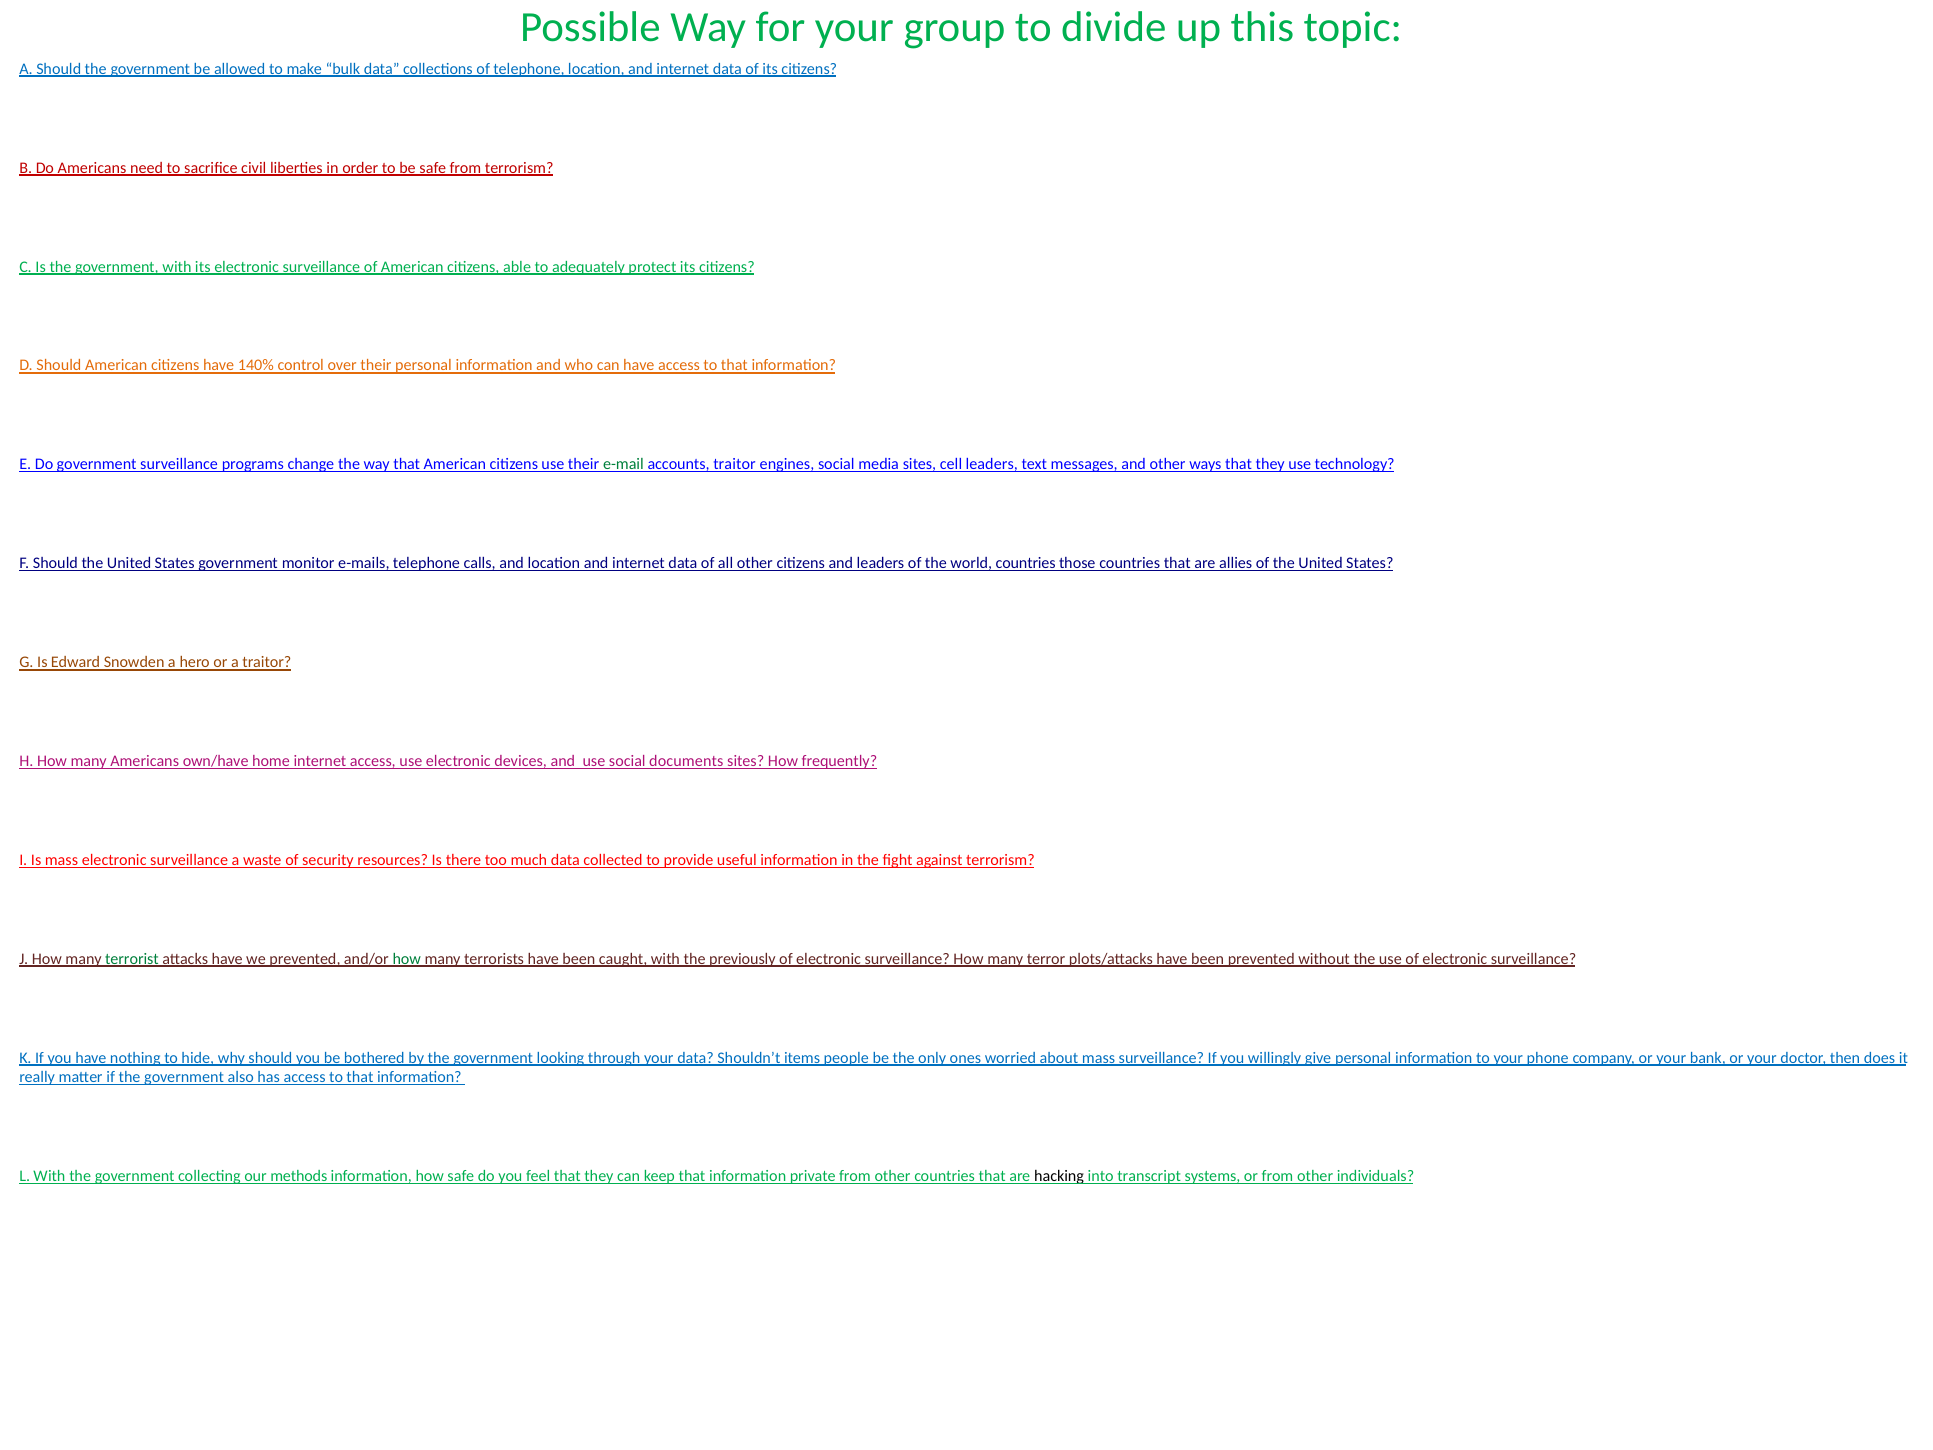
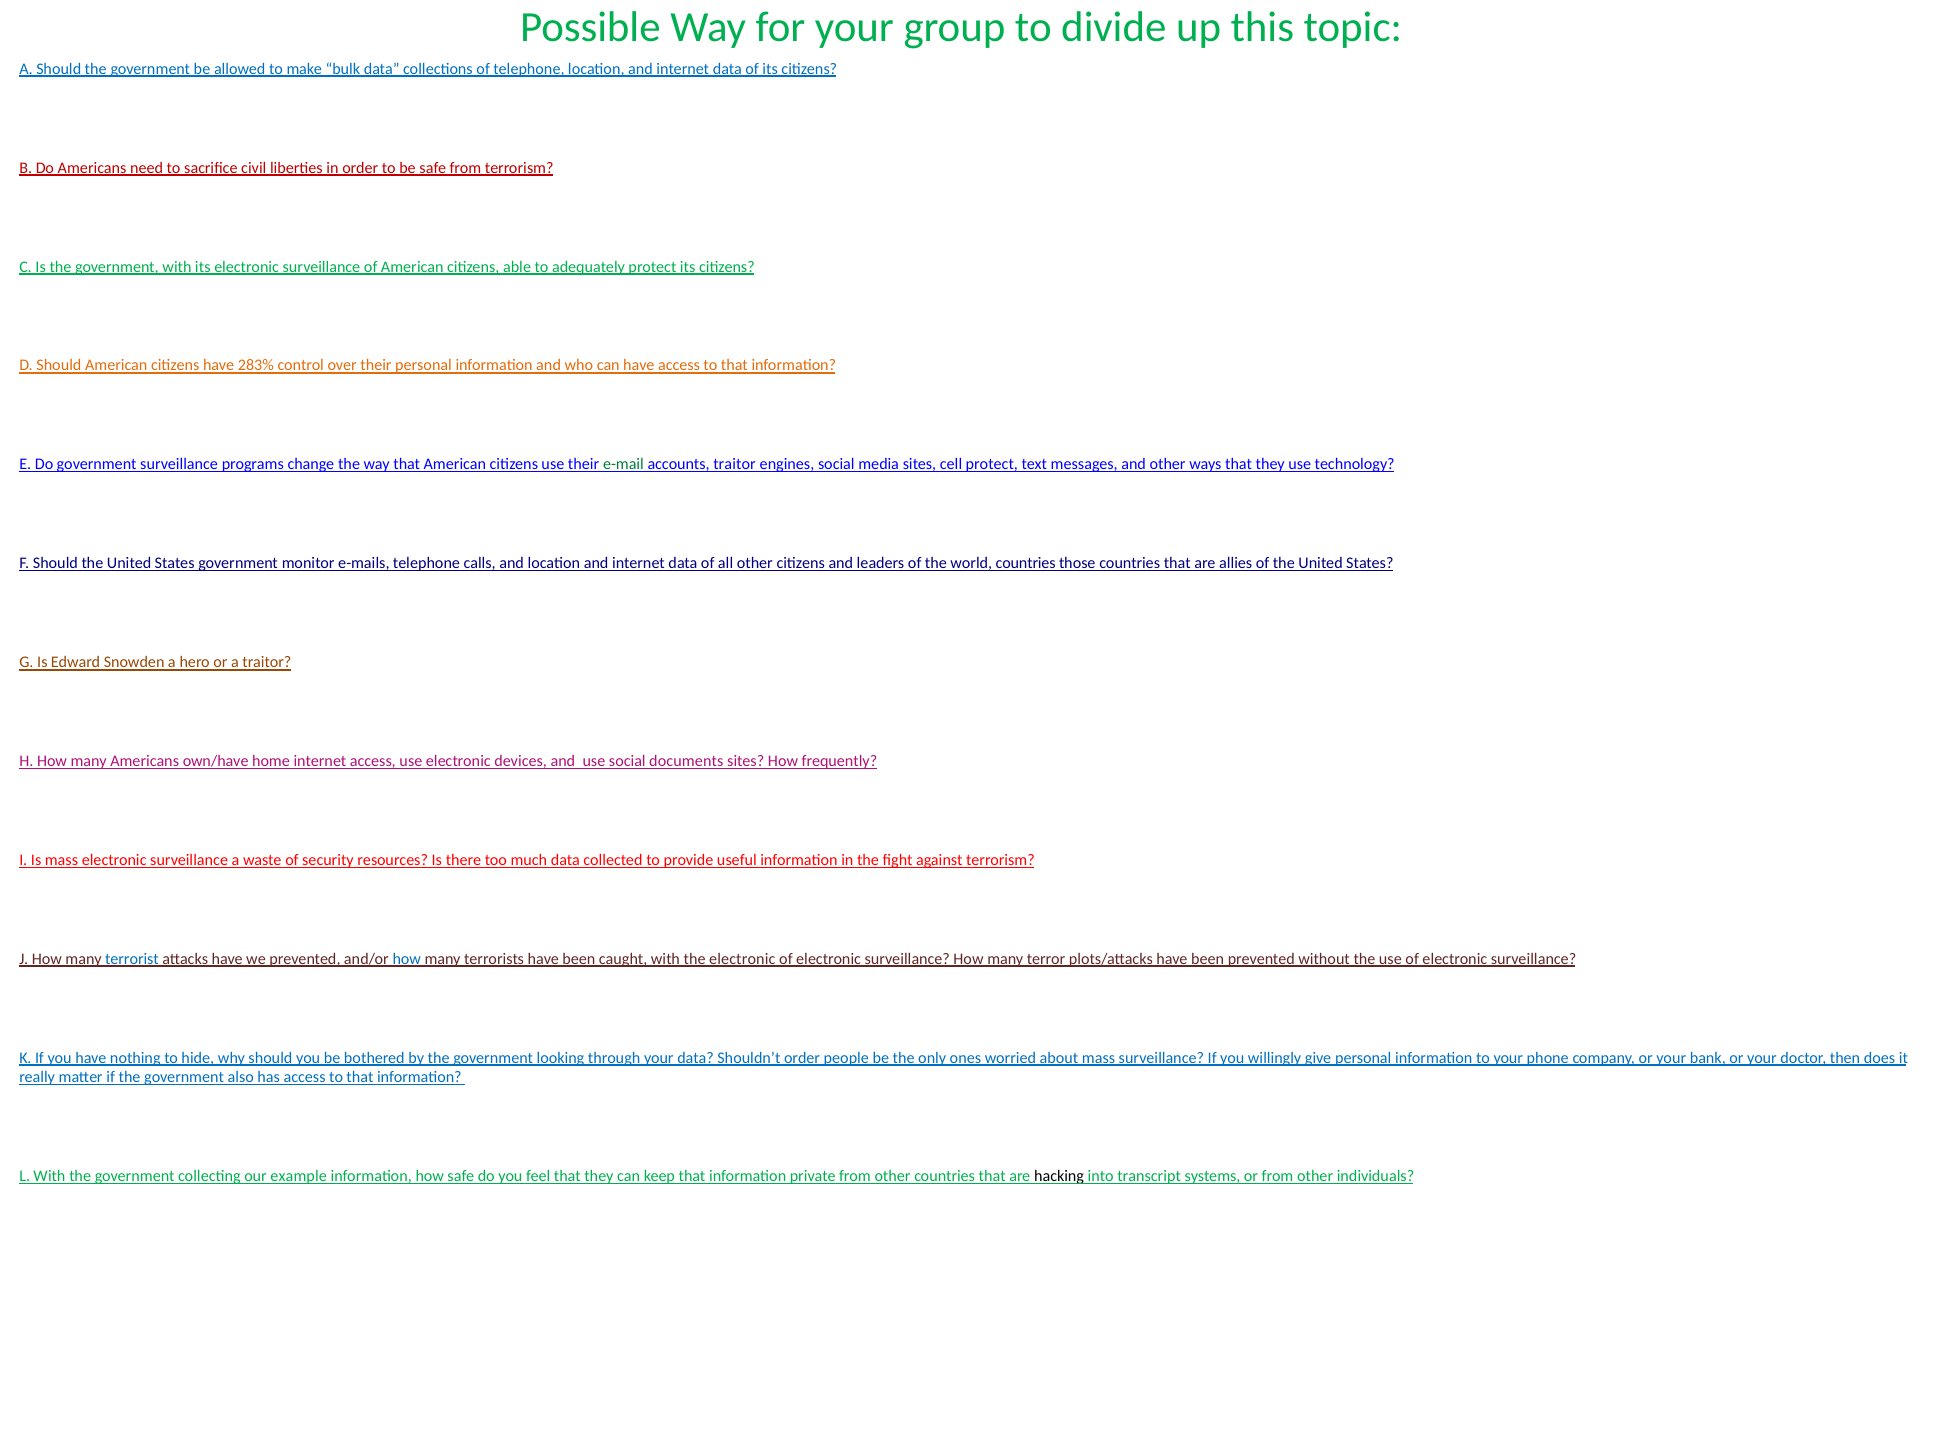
140%: 140% -> 283%
cell leaders: leaders -> protect
terrorist colour: green -> blue
how at (407, 959) colour: green -> blue
the previously: previously -> electronic
Shouldn’t items: items -> order
methods: methods -> example
